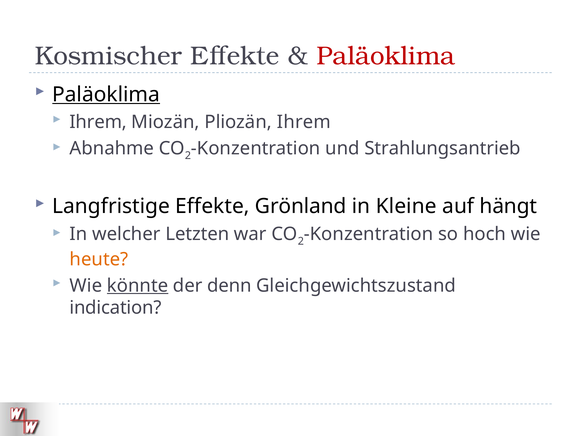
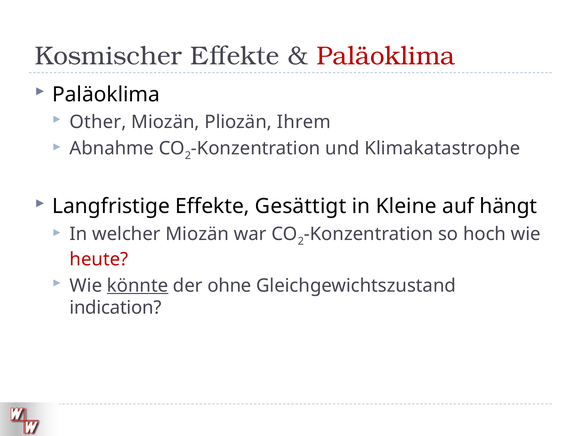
Paläoklima at (106, 94) underline: present -> none
Ihrem at (98, 122): Ihrem -> Other
Strahlungsantrieb: Strahlungsantrieb -> Klimakatastrophe
Grönland: Grönland -> Gesättigt
welcher Letzten: Letzten -> Miozän
heute colour: orange -> red
denn: denn -> ohne
